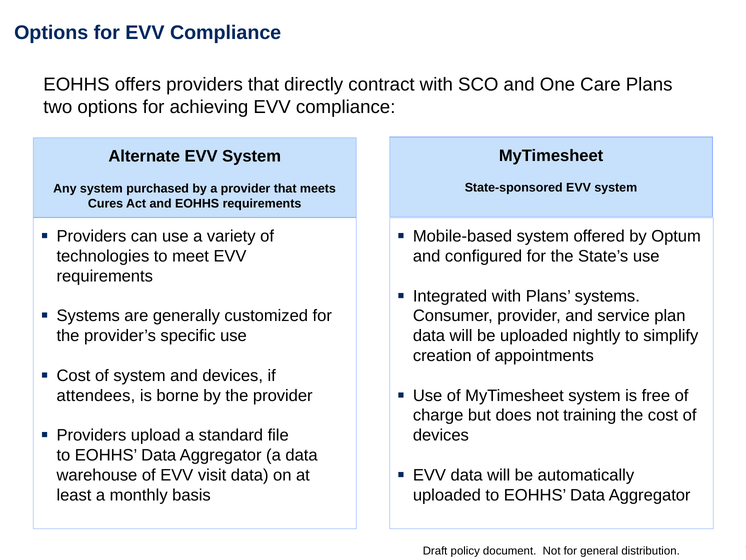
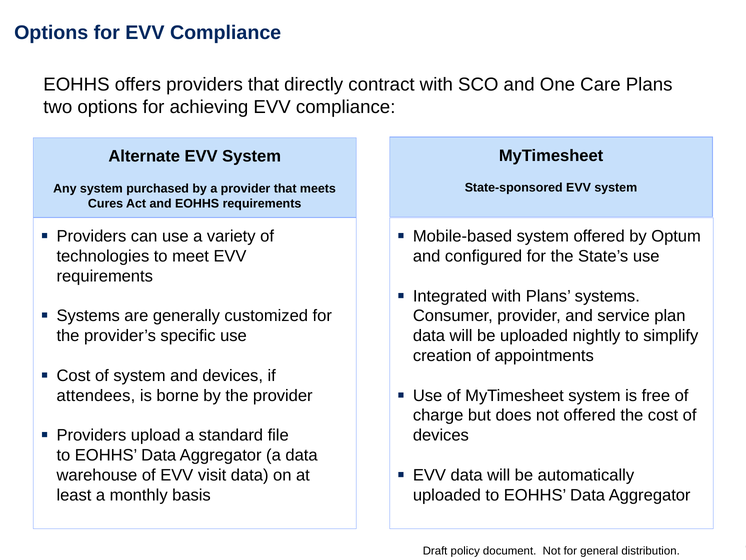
not training: training -> offered
